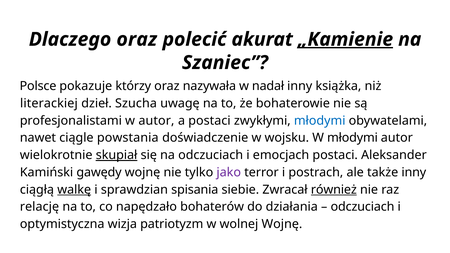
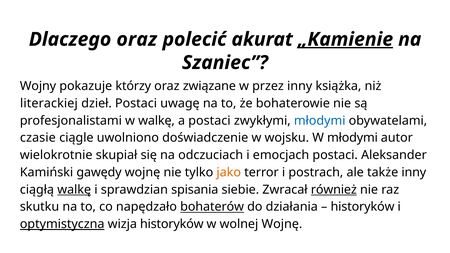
Polsce: Polsce -> Wojny
nazywała: nazywała -> związane
nadał: nadał -> przez
dzieł Szucha: Szucha -> Postaci
w autor: autor -> walkę
nawet: nawet -> czasie
powstania: powstania -> uwolniono
skupiał underline: present -> none
jako colour: purple -> orange
relację: relację -> skutku
bohaterów underline: none -> present
odczuciach at (363, 207): odczuciach -> historyków
optymistyczna underline: none -> present
wizja patriotyzm: patriotyzm -> historyków
